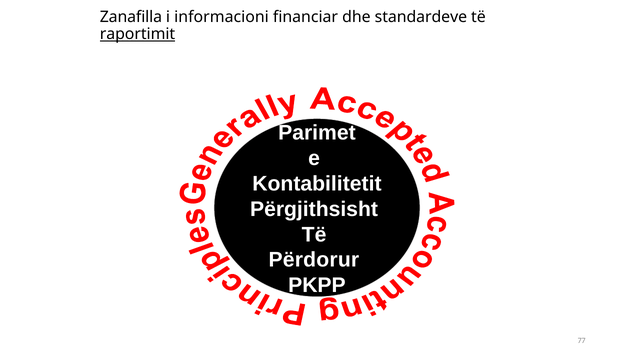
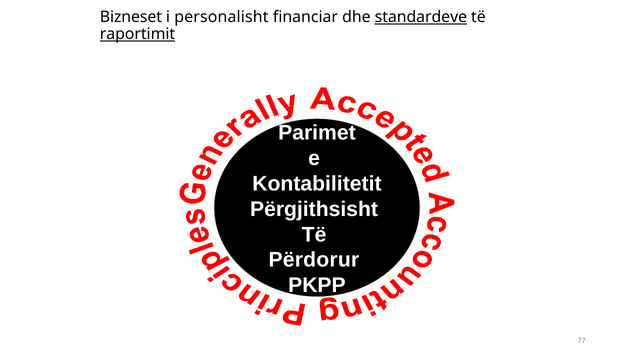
Zanafilla: Zanafilla -> Bizneset
informacioni: informacioni -> personalisht
standardeve underline: none -> present
